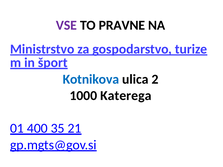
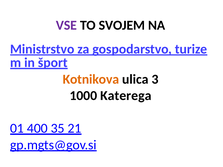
PRAVNE: PRAVNE -> SVOJEM
Kotnikova colour: blue -> orange
2: 2 -> 3
